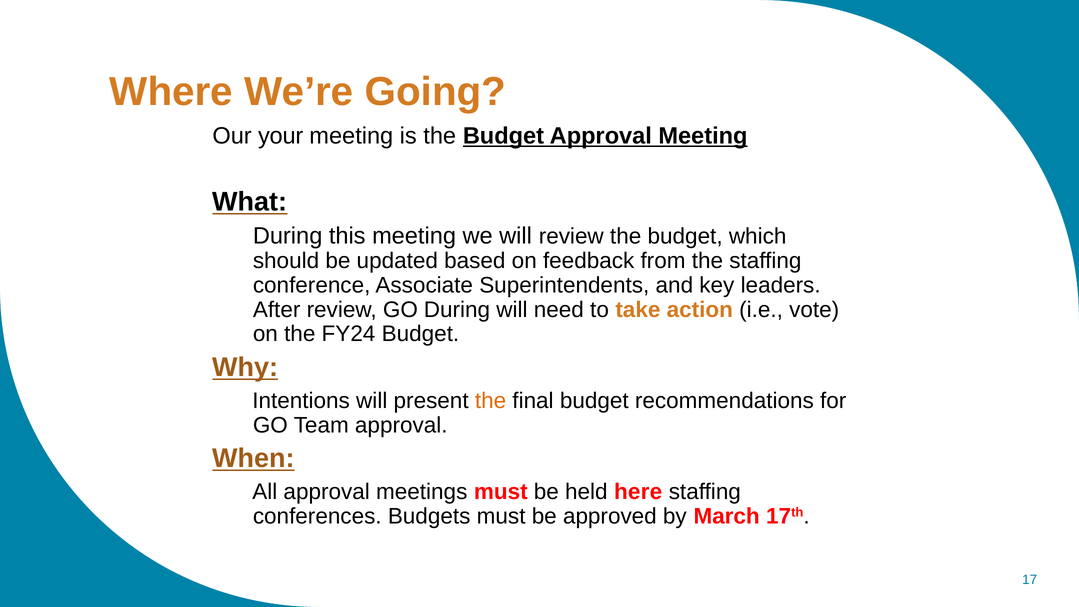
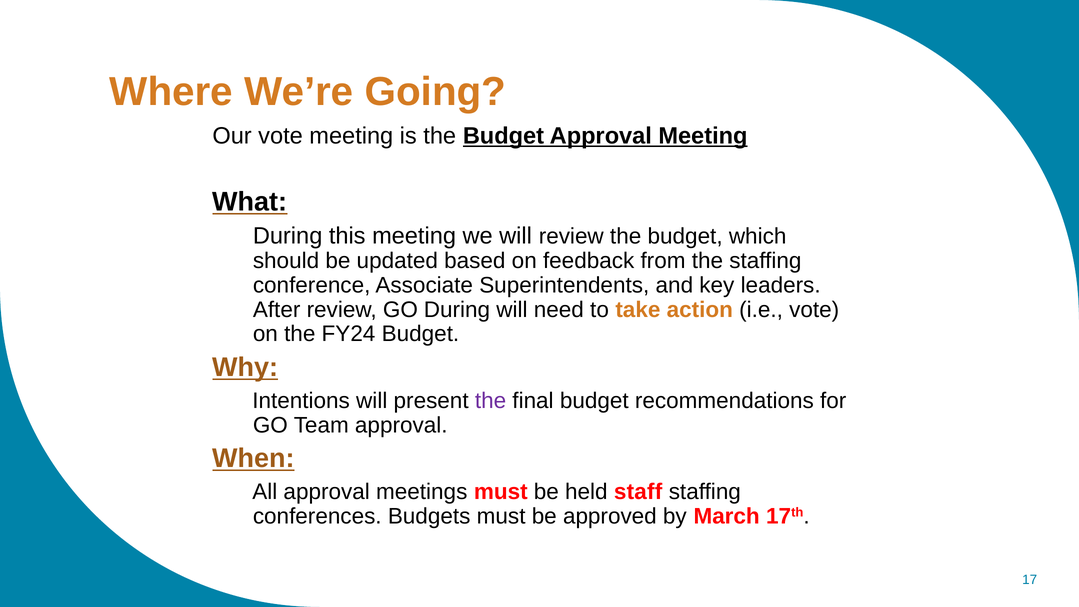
Our your: your -> vote
the at (491, 401) colour: orange -> purple
here: here -> staff
